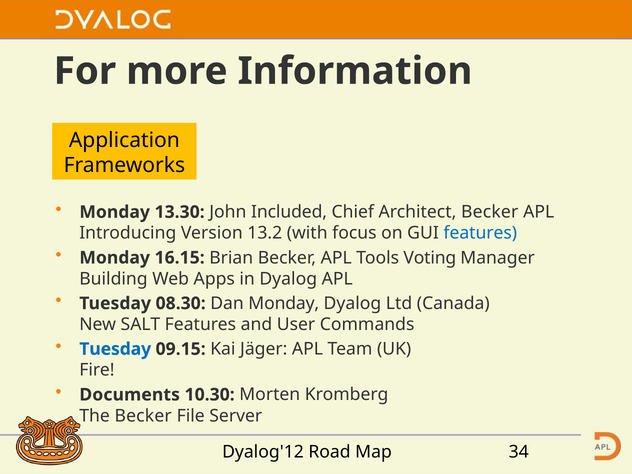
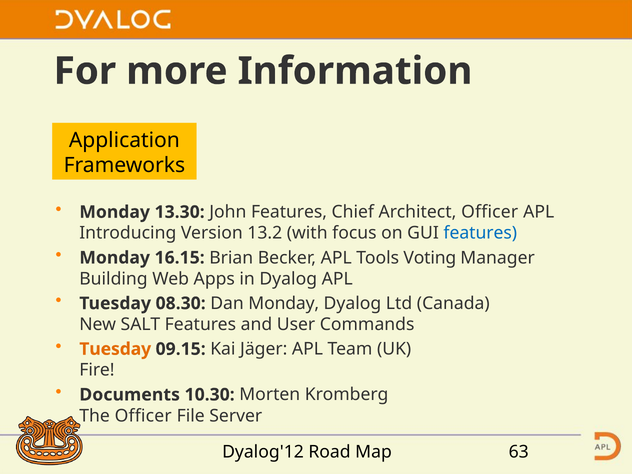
John Included: Included -> Features
Architect Becker: Becker -> Officer
Tuesday at (115, 349) colour: blue -> orange
The Becker: Becker -> Officer
34: 34 -> 63
